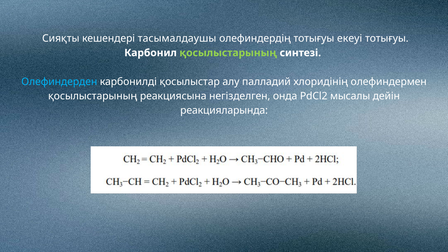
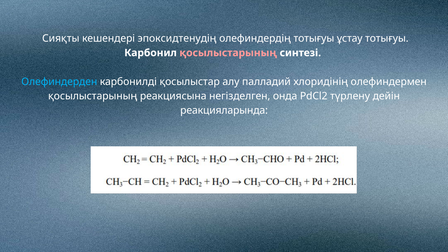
тасымалдаушы: тасымалдаушы -> эпоксидтенудің
екеуі: екеуі -> ұстау
қосылыстарының at (228, 53) colour: light green -> pink
мысалы: мысалы -> түрлену
